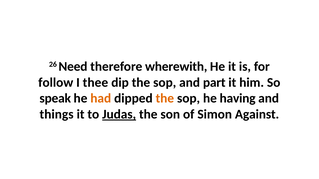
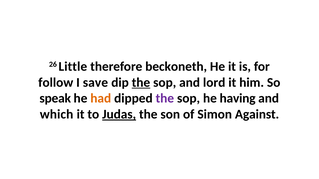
Need: Need -> Little
wherewith: wherewith -> beckoneth
thee: thee -> save
the at (141, 83) underline: none -> present
part: part -> lord
the at (165, 99) colour: orange -> purple
things: things -> which
